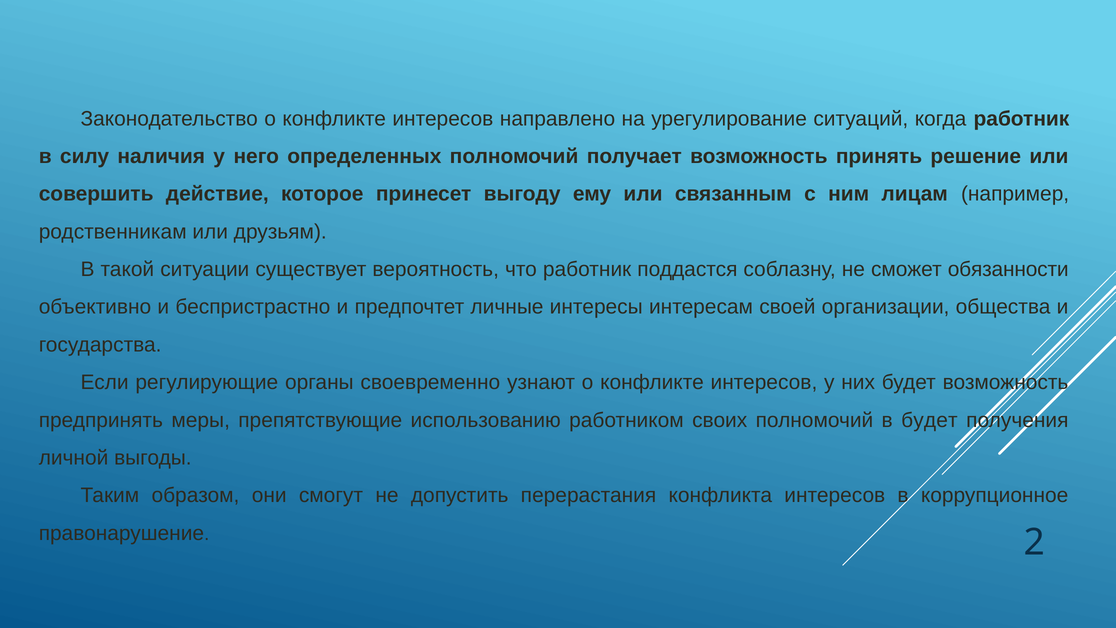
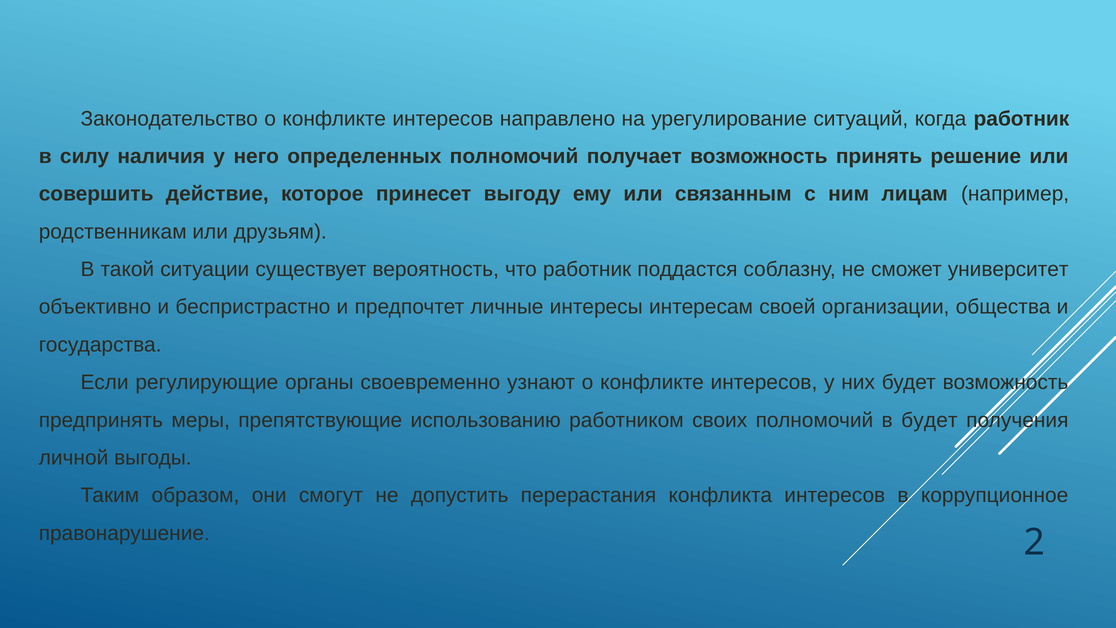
обязанности: обязанности -> университет
